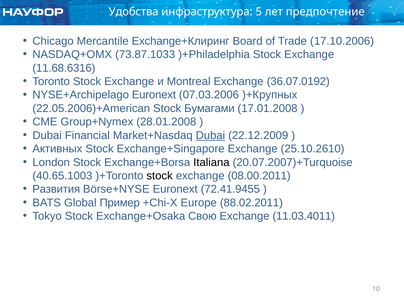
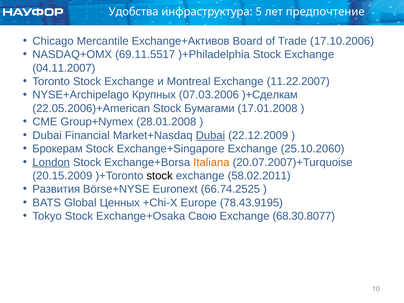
Exchange+Клиринг: Exchange+Клиринг -> Exchange+Активов
73.87.1033: 73.87.1033 -> 69.11.5517
11.68.6316: 11.68.6316 -> 04.11.2007
36.07.0192: 36.07.0192 -> 11.22.2007
NYSE+Archipelago Euronext: Euronext -> Крупных
)+Крупных: )+Крупных -> )+Сделкам
Активных: Активных -> Брокерам
25.10.2610: 25.10.2610 -> 25.10.2060
London underline: none -> present
Italiana colour: black -> orange
40.65.1003: 40.65.1003 -> 20.15.2009
08.00.2011: 08.00.2011 -> 58.02.2011
72.41.9455: 72.41.9455 -> 66.74.2525
Пример: Пример -> Ценных
88.02.2011: 88.02.2011 -> 78.43.9195
11.03.4011: 11.03.4011 -> 68.30.8077
